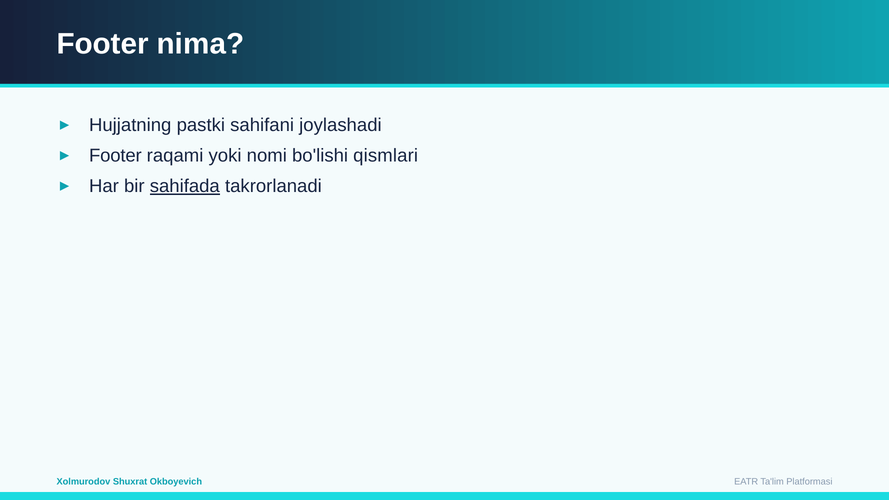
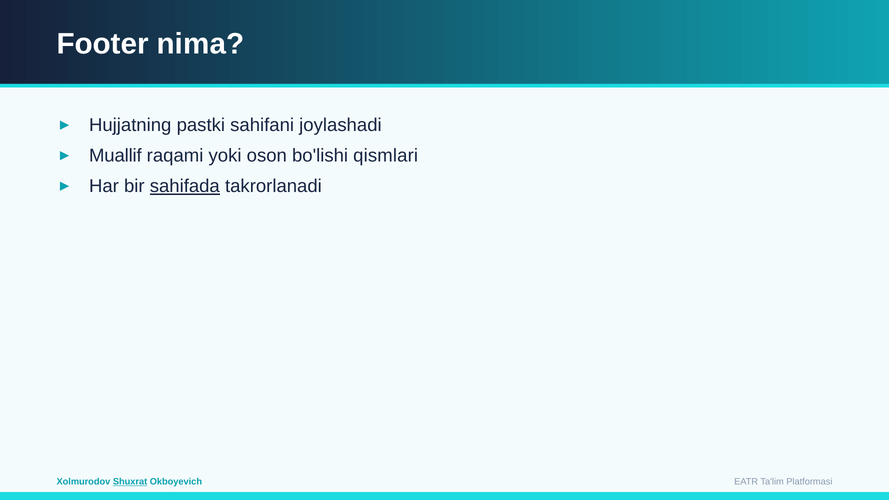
Footer at (115, 156): Footer -> Muallif
nomi: nomi -> oson
Shuxrat underline: none -> present
